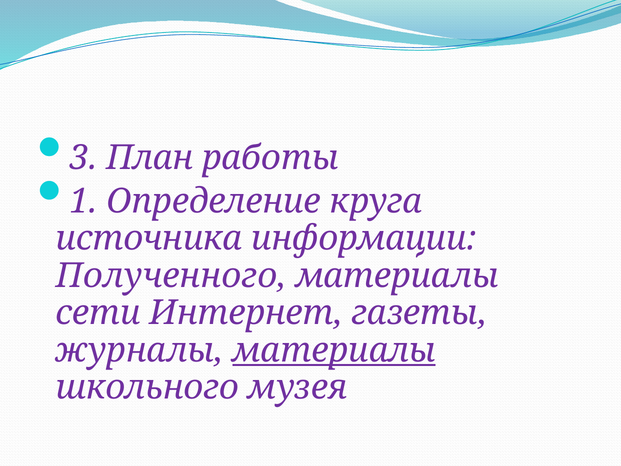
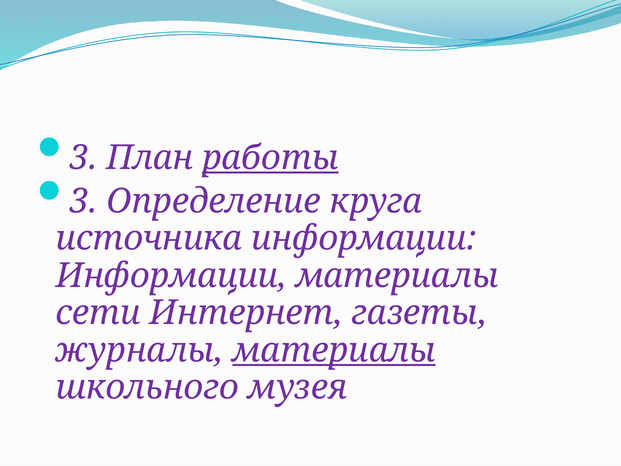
работы underline: none -> present
1 at (83, 201): 1 -> 3
Полученного at (171, 276): Полученного -> Информации
